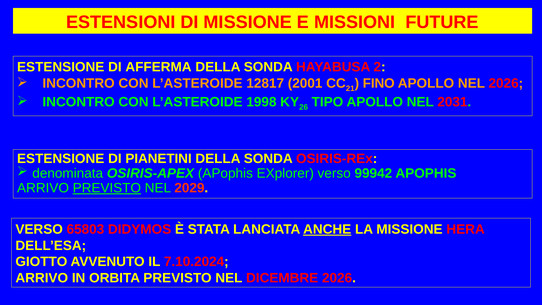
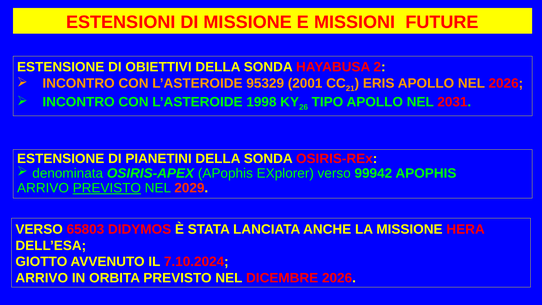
AFFERMA: AFFERMA -> OBIETTIVI
12817: 12817 -> 95329
FINO: FINO -> ERIS
ANCHE underline: present -> none
